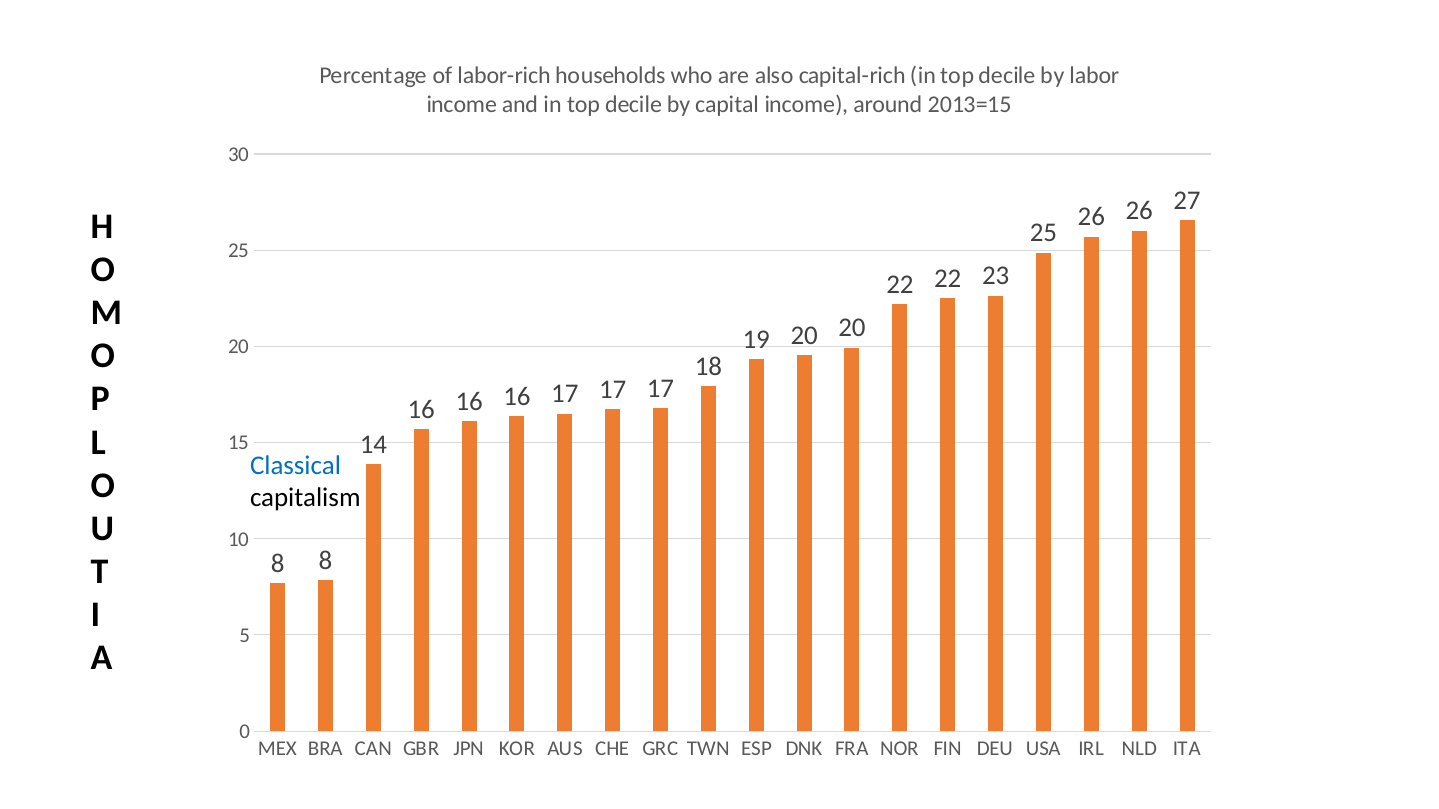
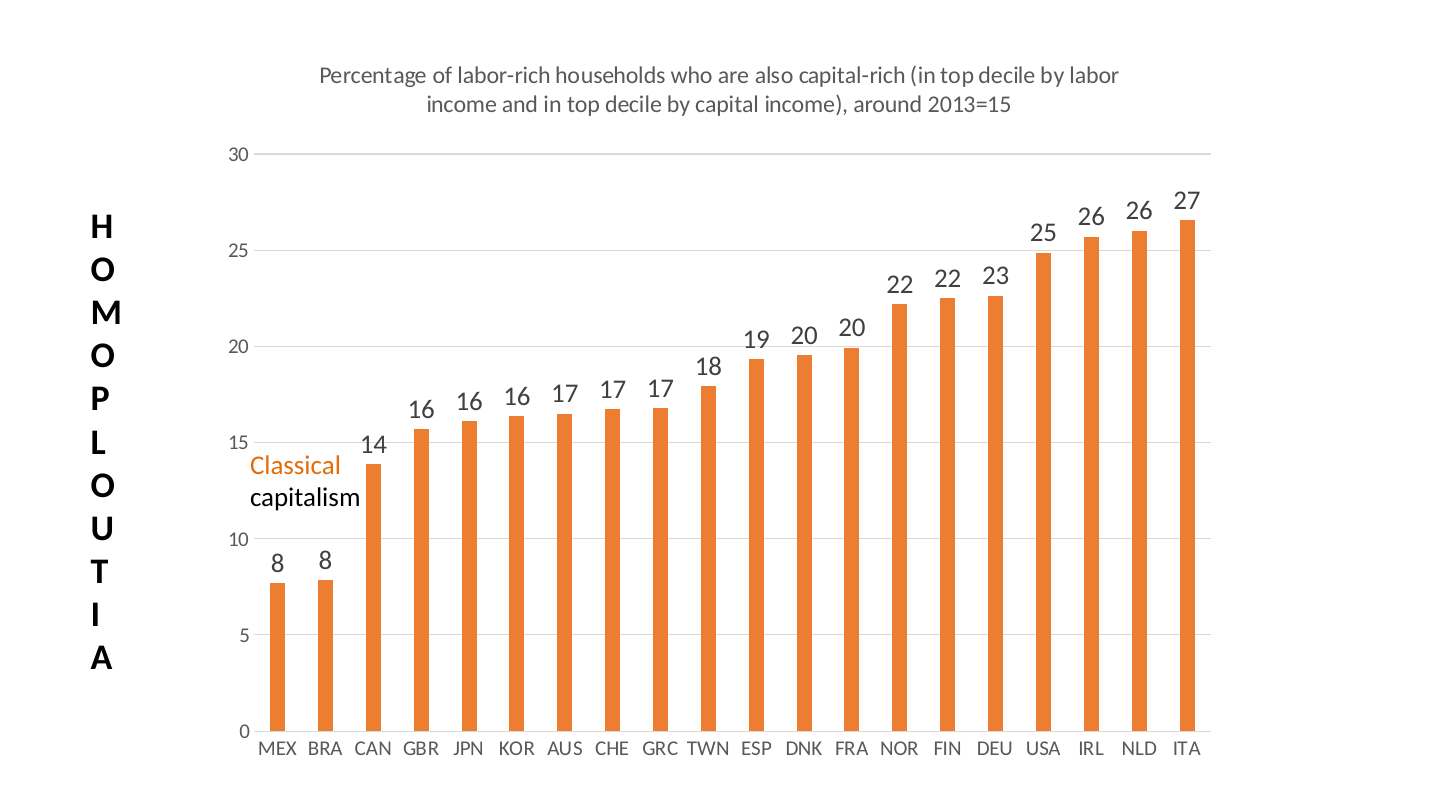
Classical colour: blue -> orange
